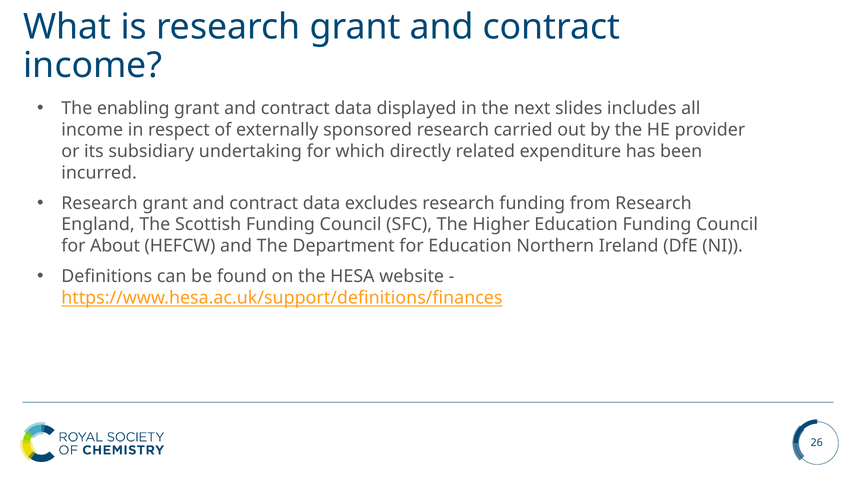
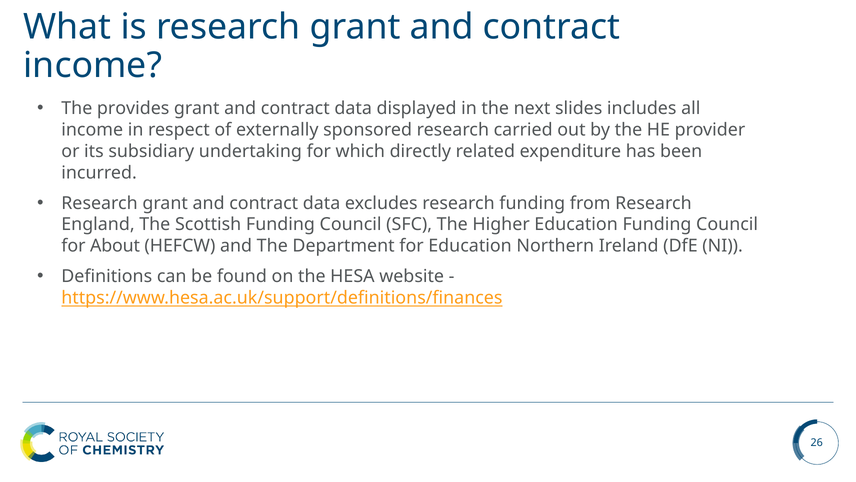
enabling: enabling -> provides
